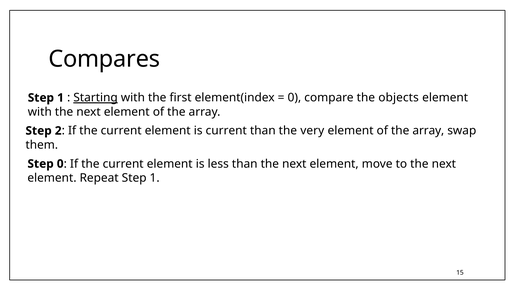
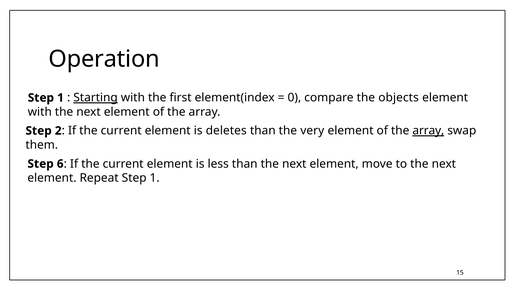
Compares: Compares -> Operation
is current: current -> deletes
array at (428, 131) underline: none -> present
Step 0: 0 -> 6
